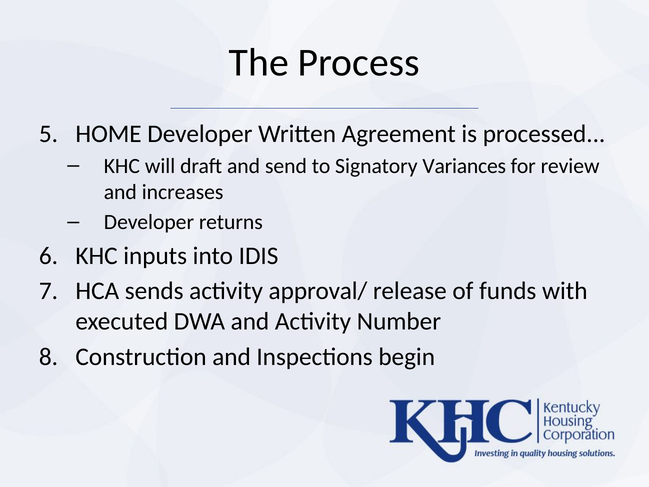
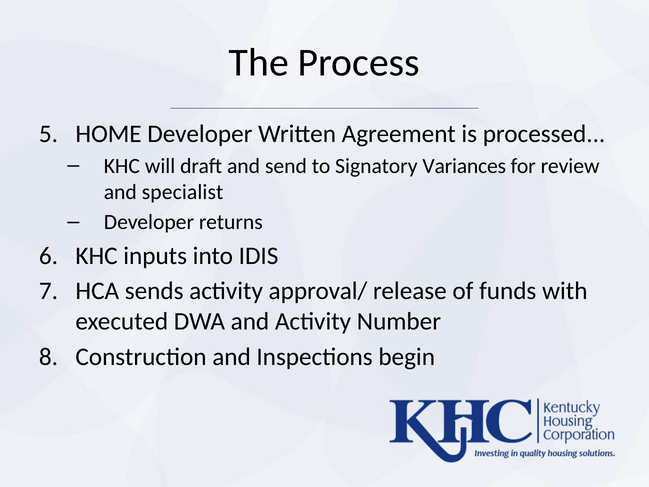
increases: increases -> specialist
